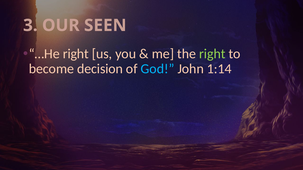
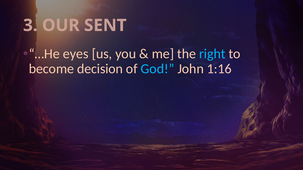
SEEN: SEEN -> SENT
…He right: right -> eyes
right at (212, 54) colour: light green -> light blue
1:14: 1:14 -> 1:16
